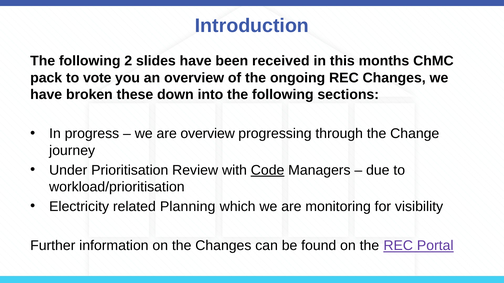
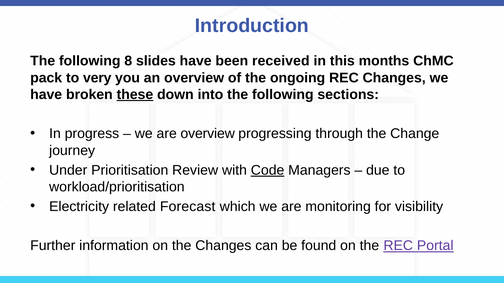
2: 2 -> 8
vote: vote -> very
these underline: none -> present
Planning: Planning -> Forecast
